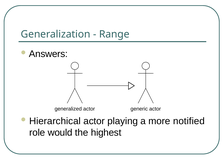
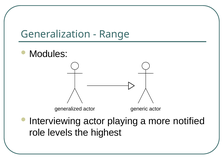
Answers: Answers -> Modules
Hierarchical: Hierarchical -> Interviewing
would: would -> levels
